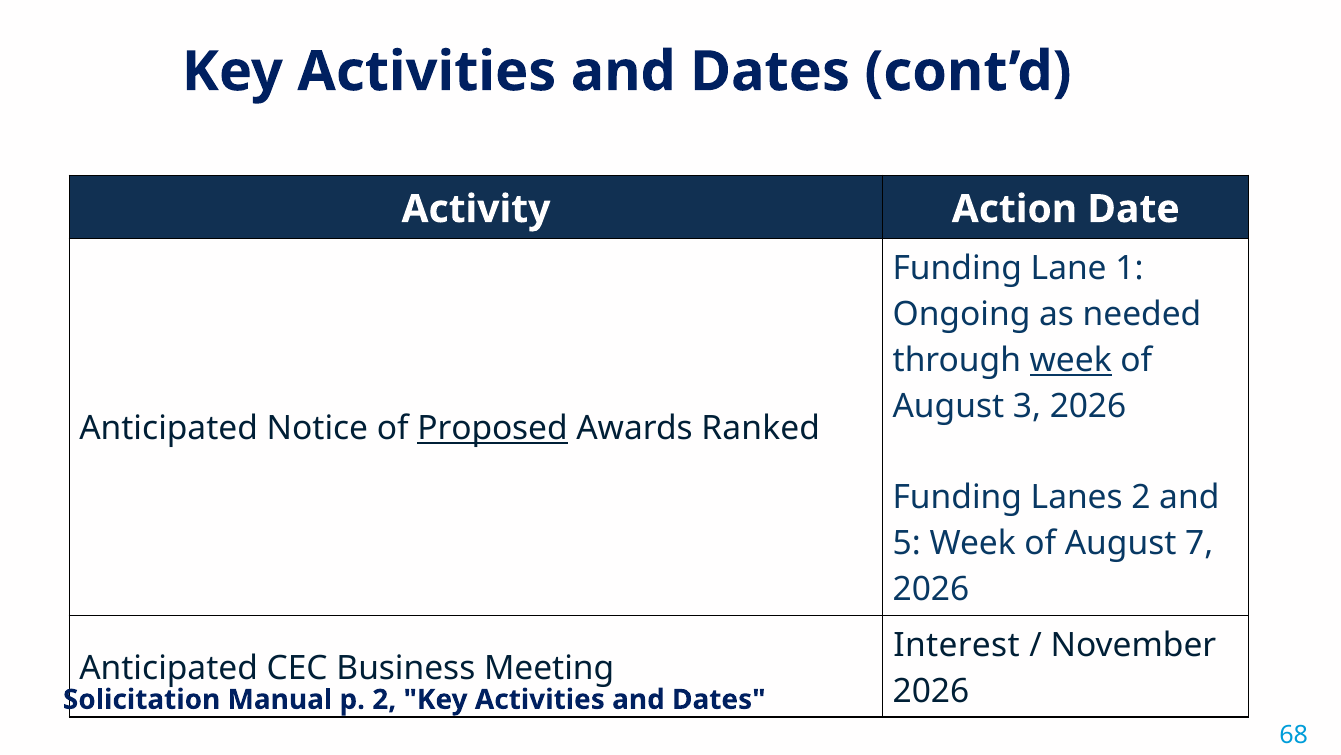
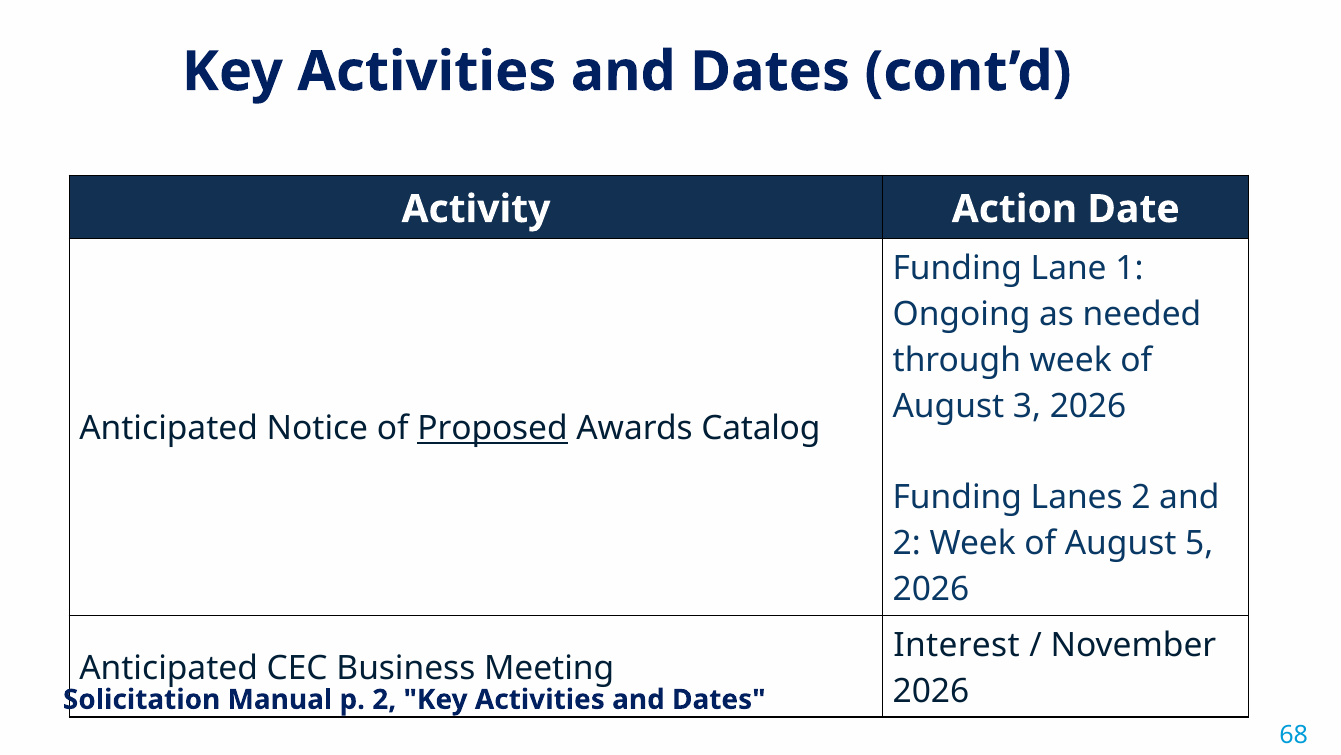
week at (1071, 360) underline: present -> none
Ranked: Ranked -> Catalog
5 at (907, 543): 5 -> 2
7: 7 -> 5
